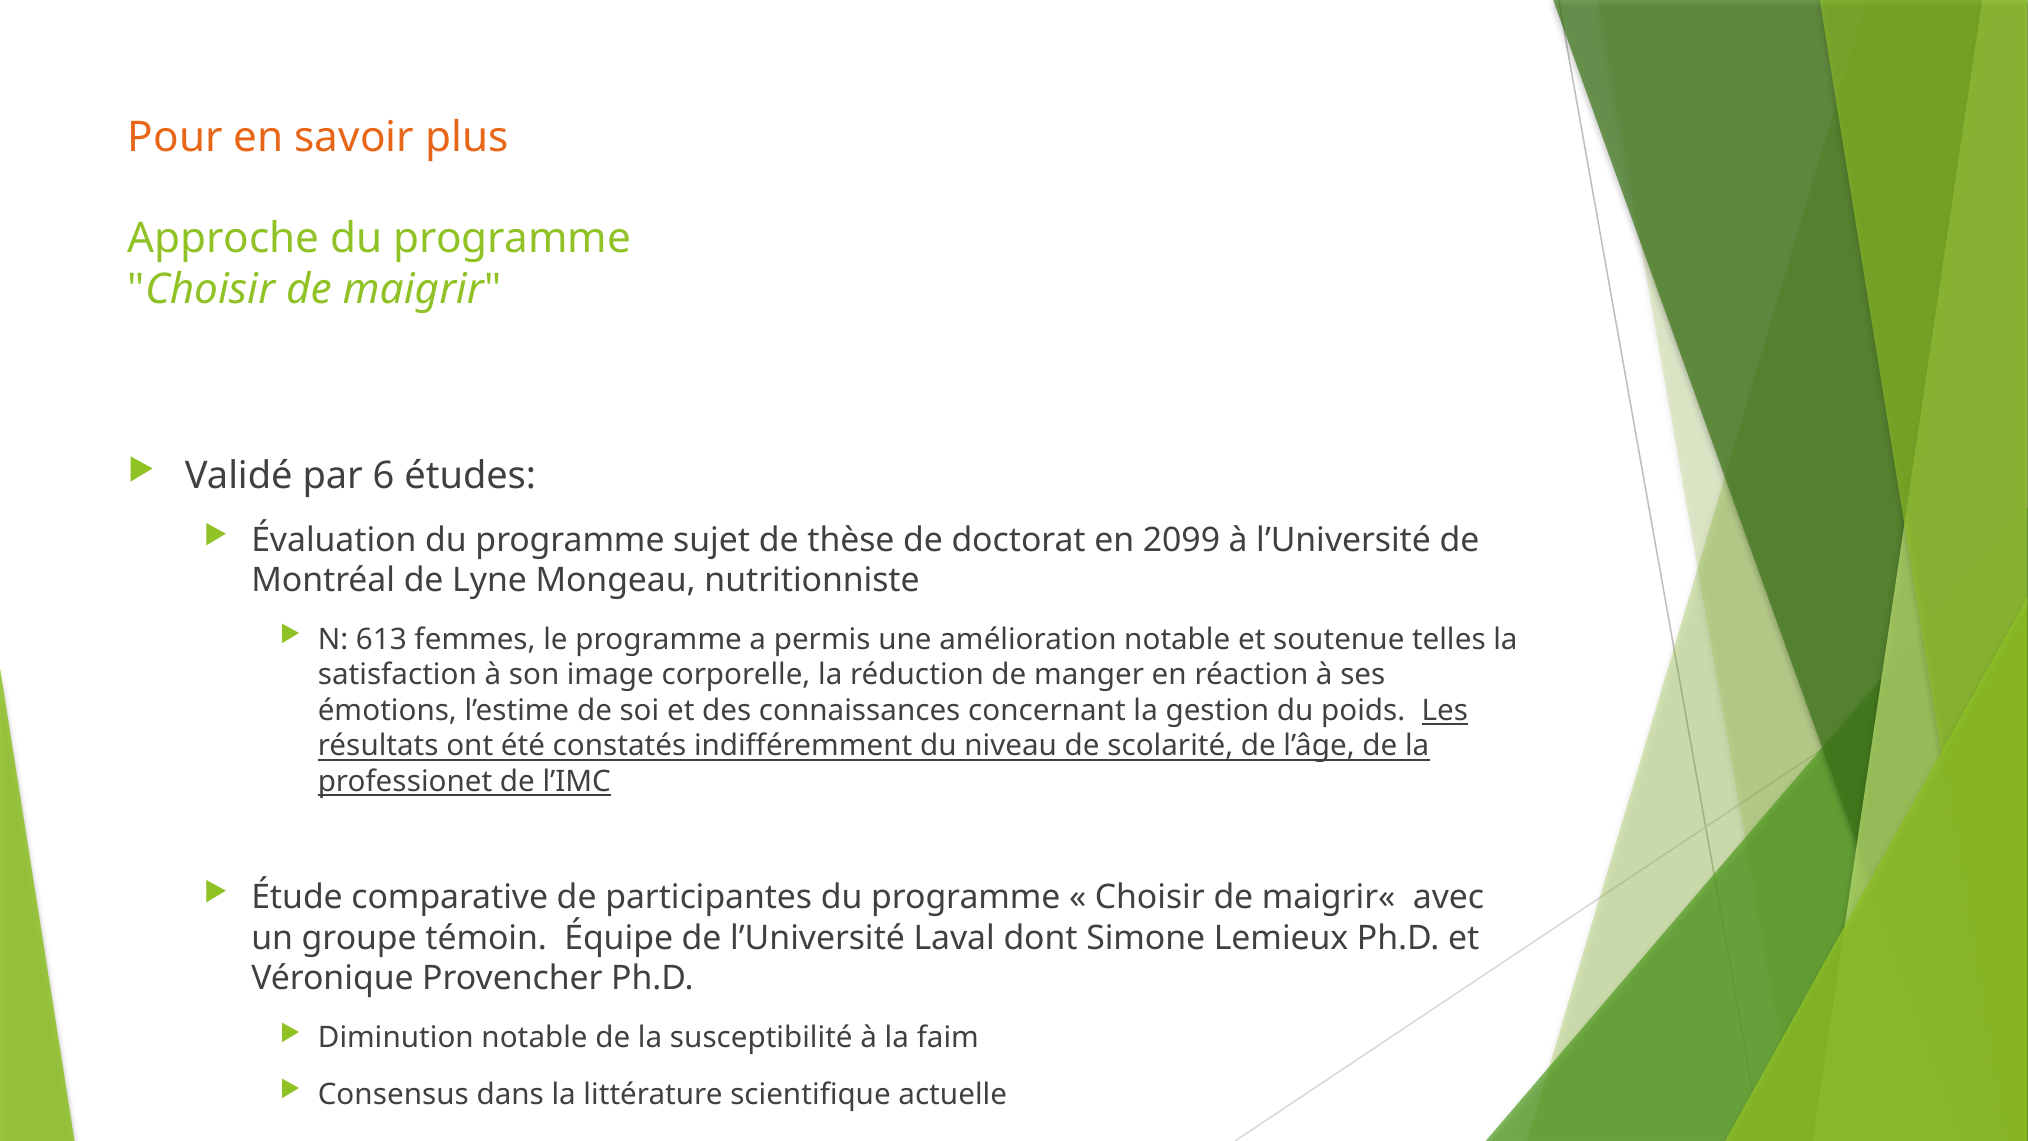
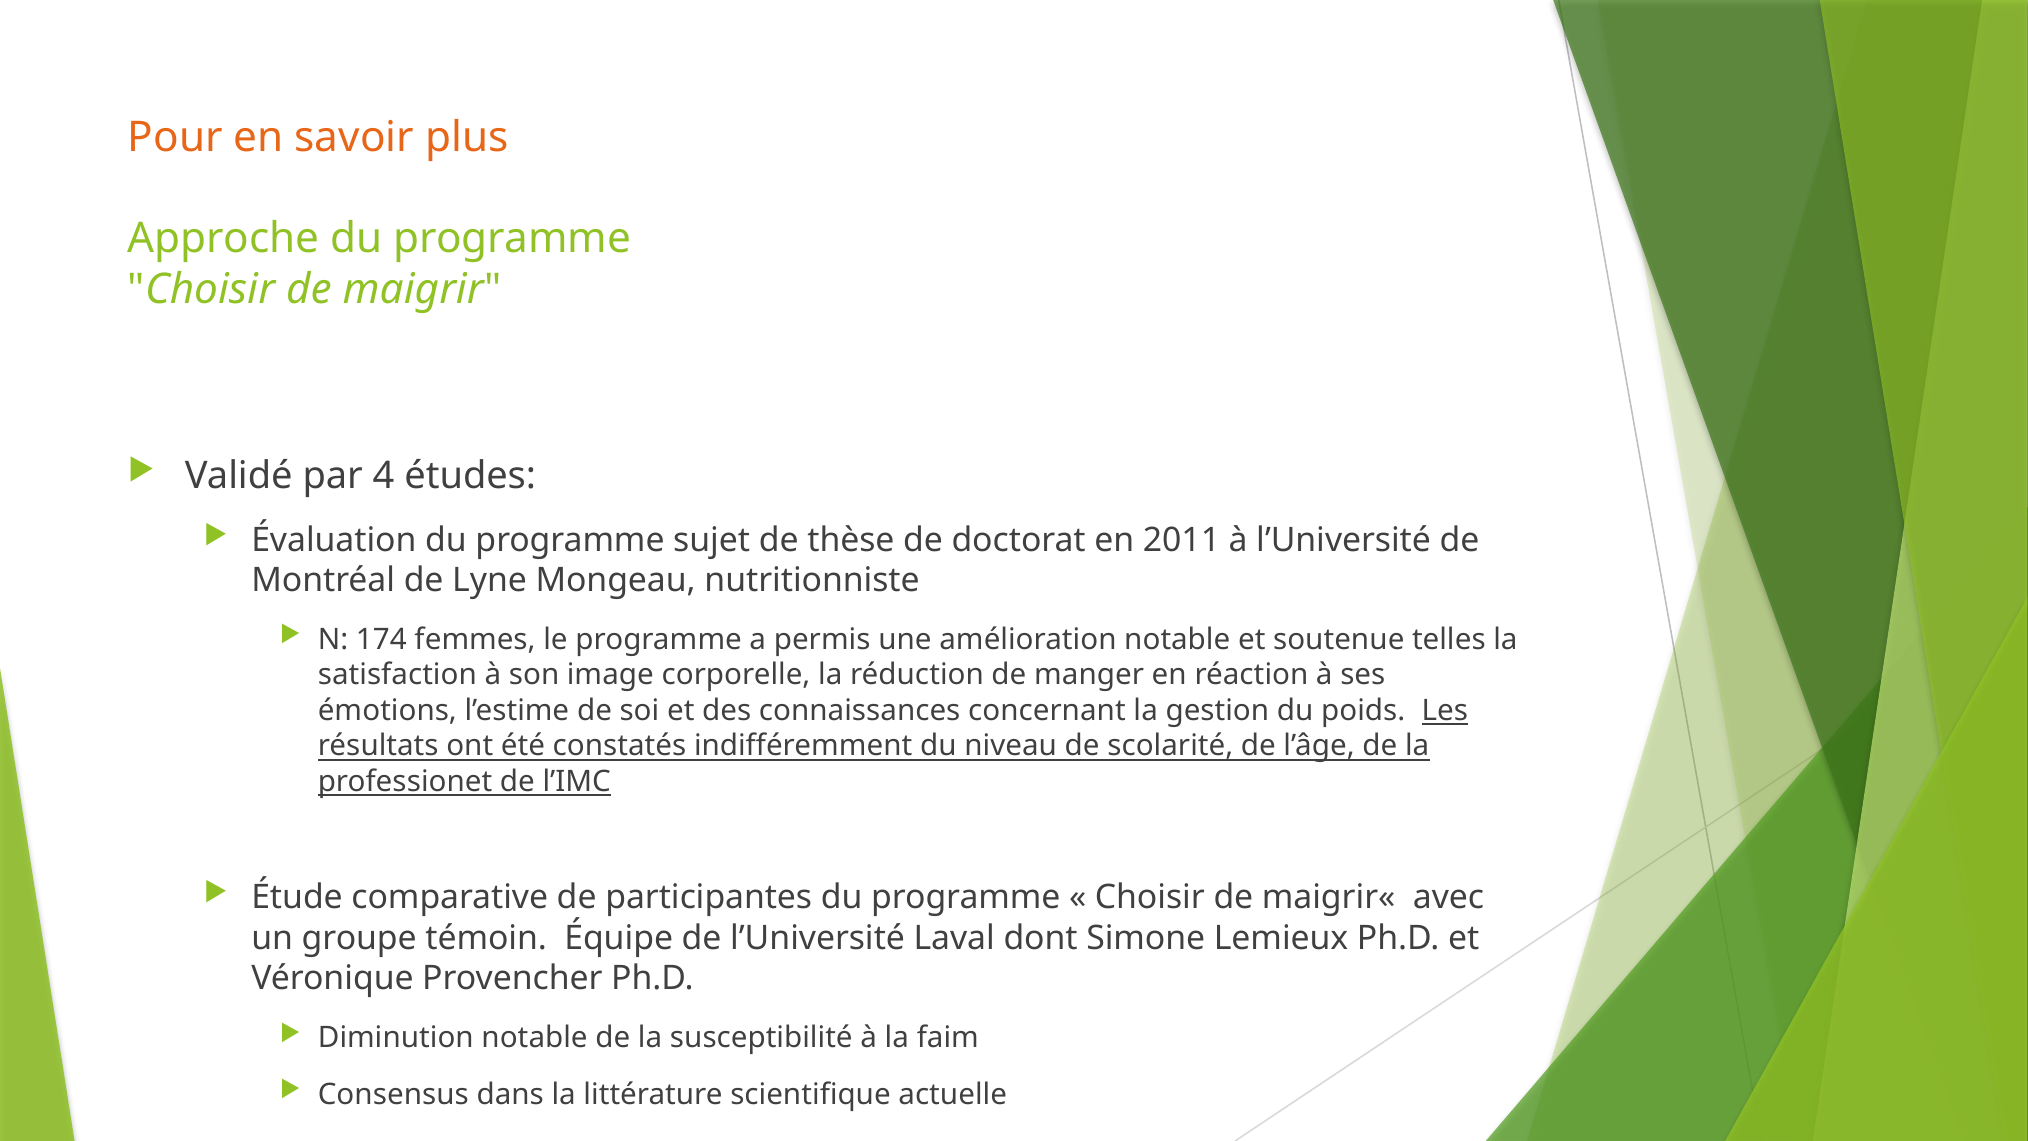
6: 6 -> 4
2099: 2099 -> 2011
613: 613 -> 174
